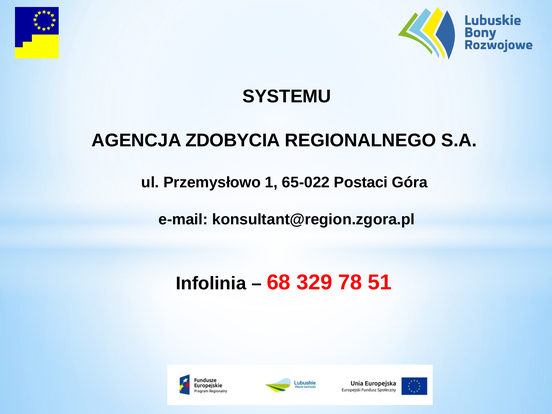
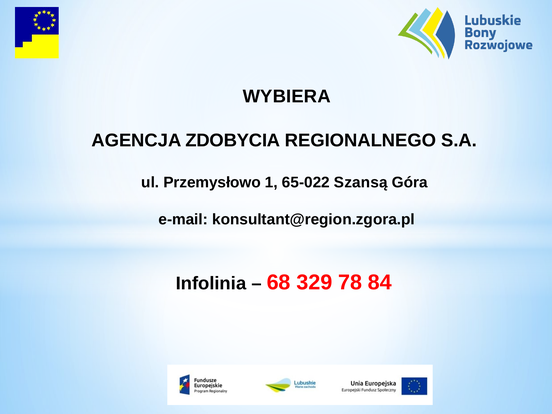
SYSTEMU: SYSTEMU -> WYBIERA
Postaci: Postaci -> Szansą
51: 51 -> 84
